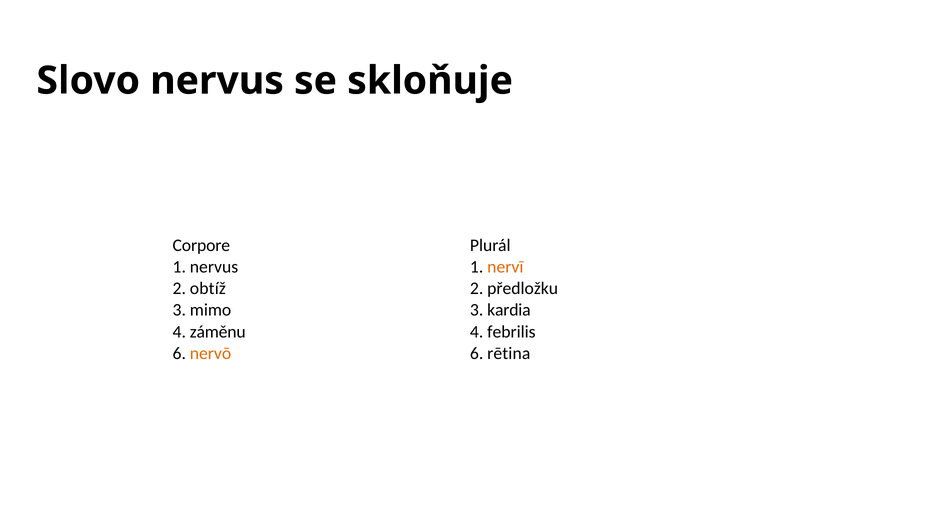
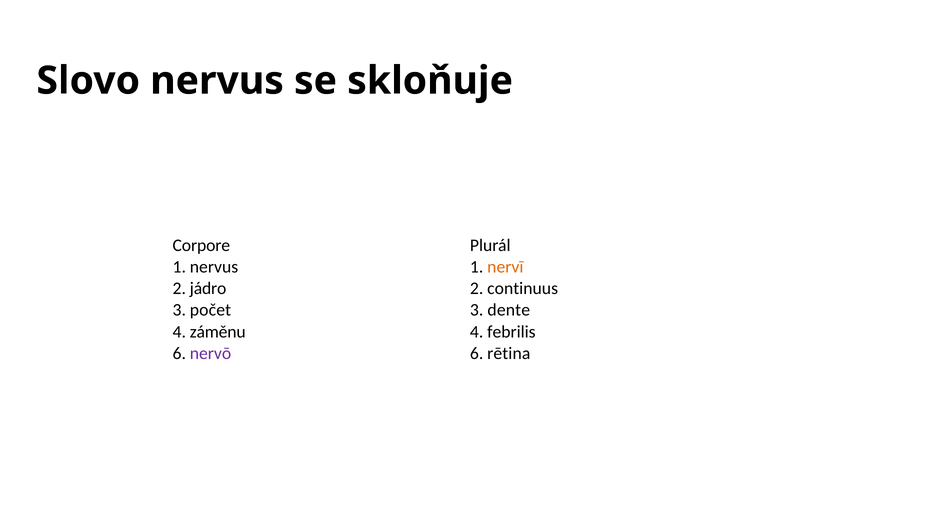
obtíž: obtíž -> jádro
předložku: předložku -> continuus
mimo: mimo -> počet
kardia: kardia -> dente
nervō colour: orange -> purple
